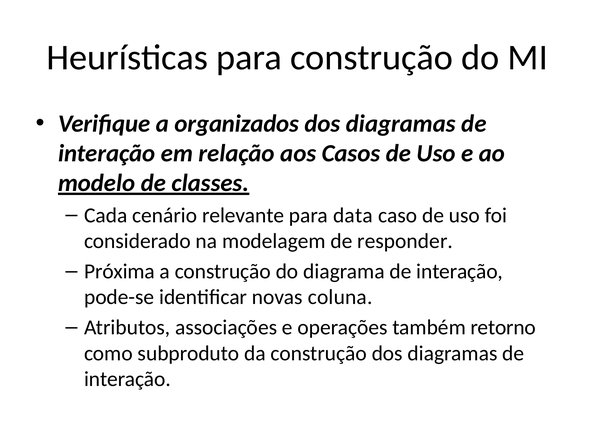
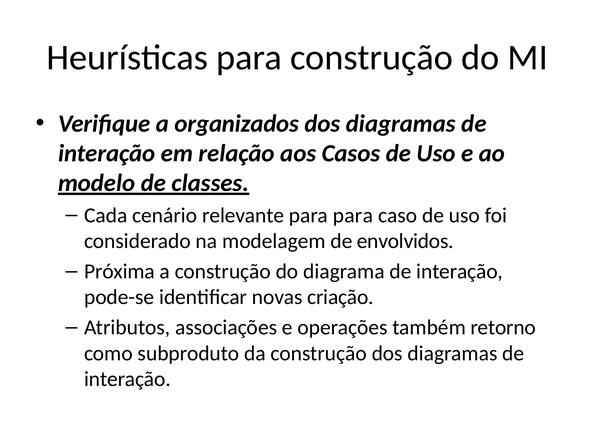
para data: data -> para
responder: responder -> envolvidos
coluna: coluna -> criação
